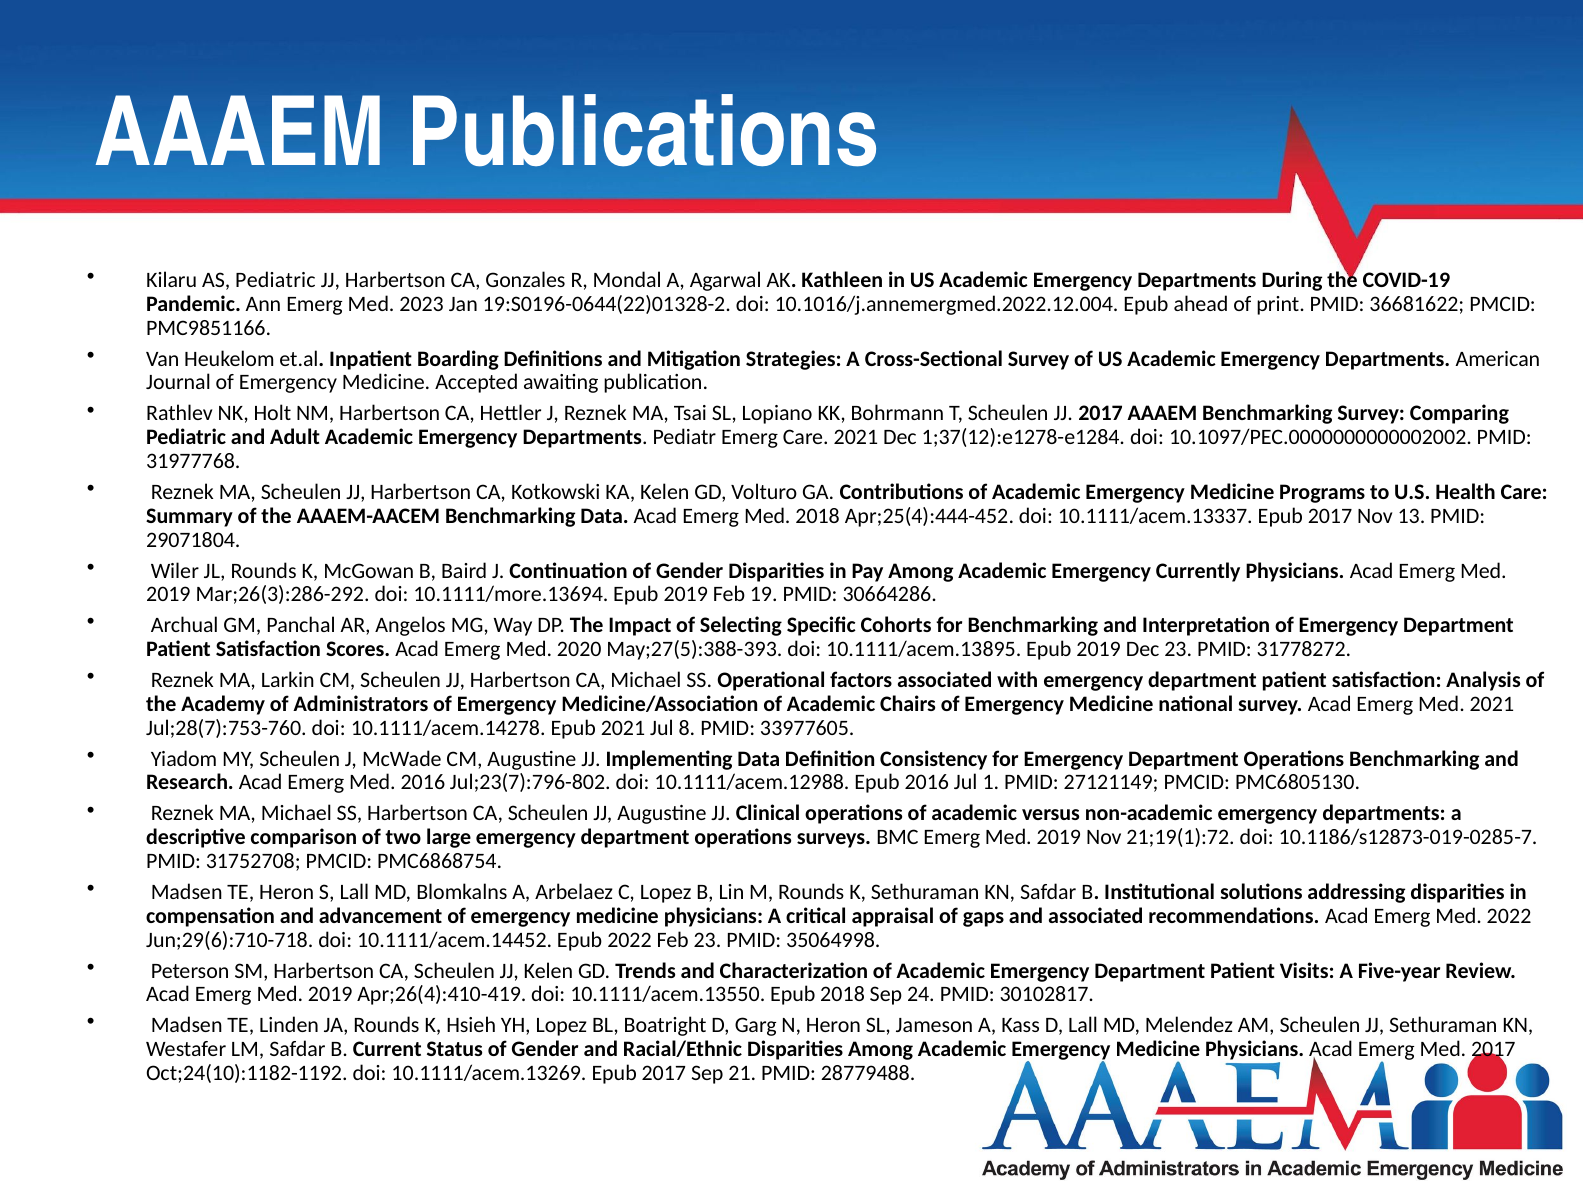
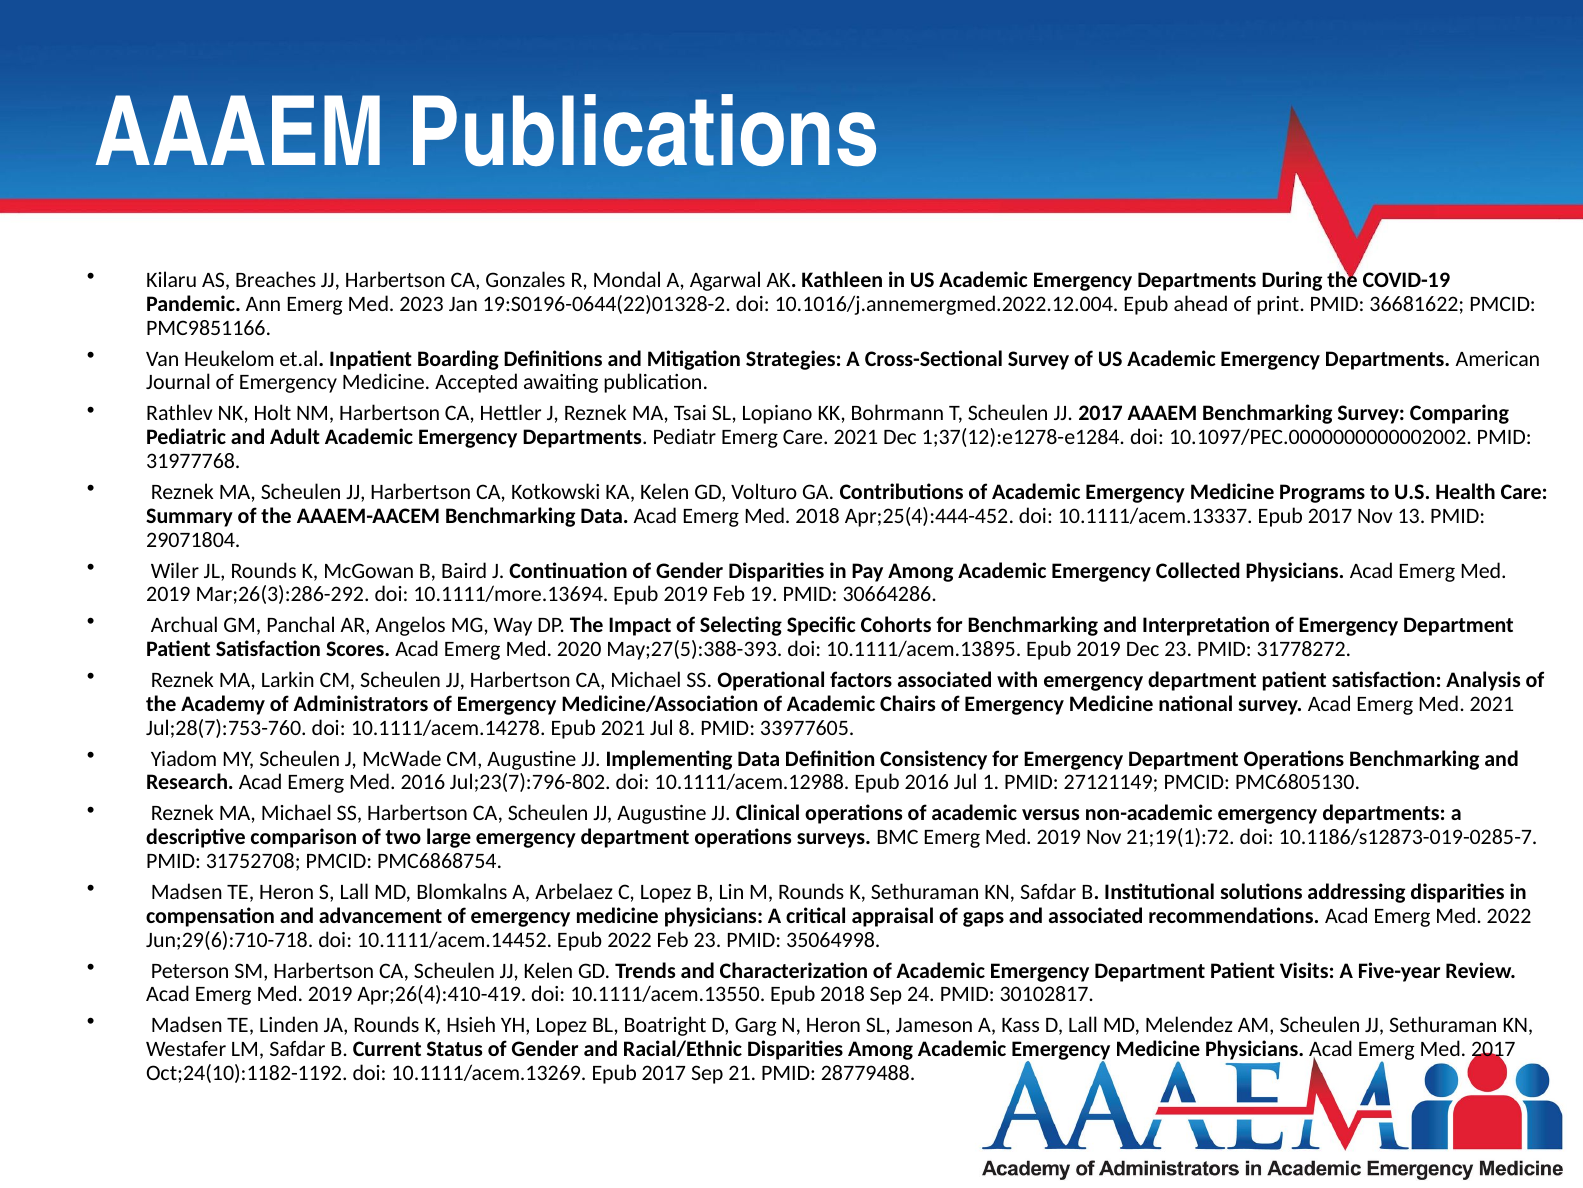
AS Pediatric: Pediatric -> Breaches
Currently: Currently -> Collected
